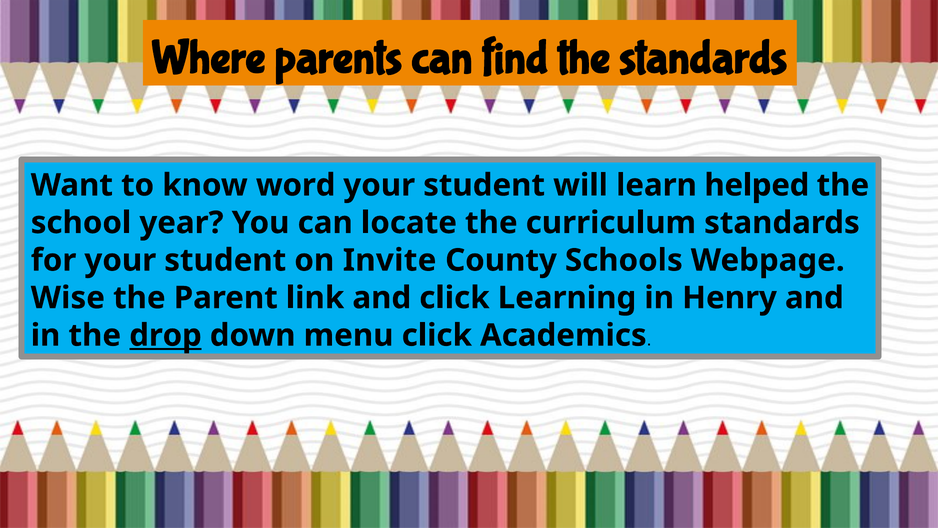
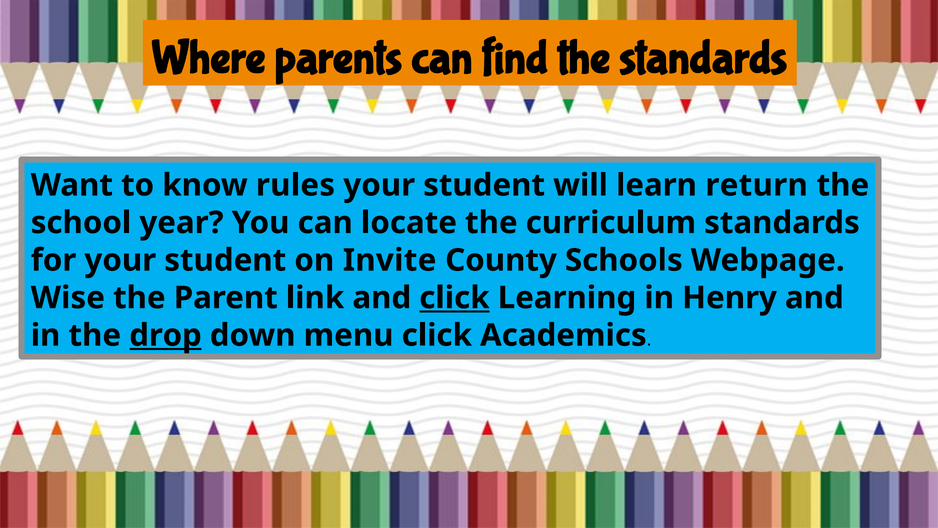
word: word -> rules
helped: helped -> return
click at (454, 298) underline: none -> present
